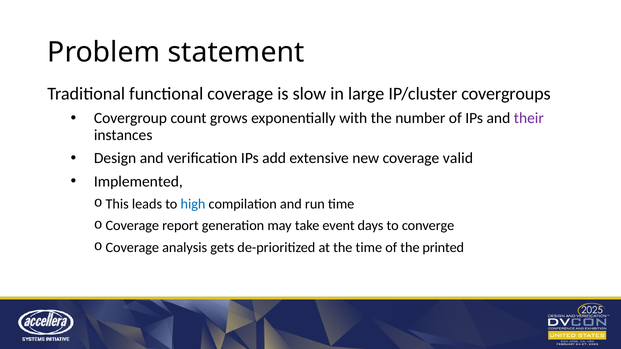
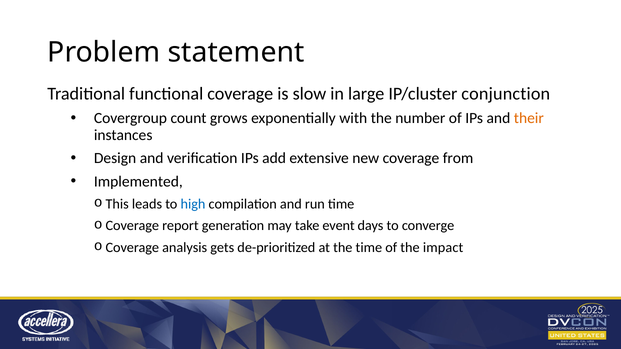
covergroups: covergroups -> conjunction
their colour: purple -> orange
valid: valid -> from
printed: printed -> impact
